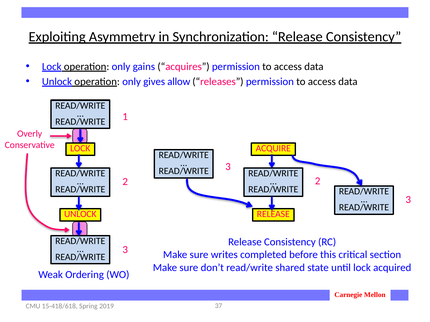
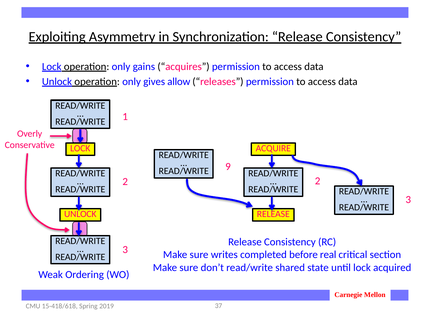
3 at (228, 167): 3 -> 9
this: this -> real
